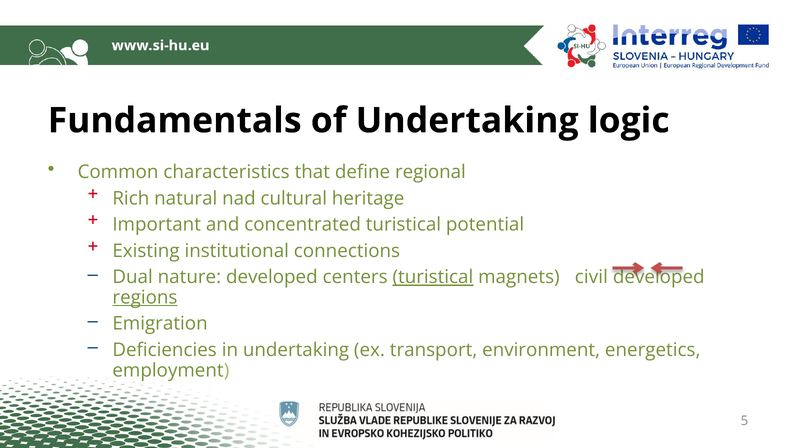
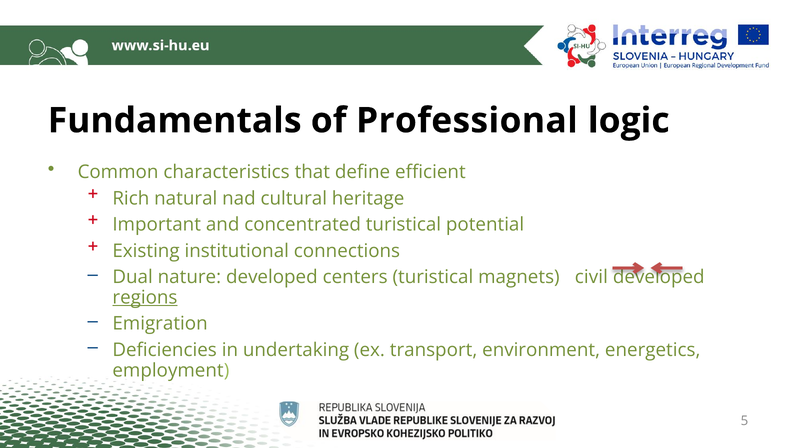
of Undertaking: Undertaking -> Professional
regional: regional -> efficient
turistical at (433, 277) underline: present -> none
